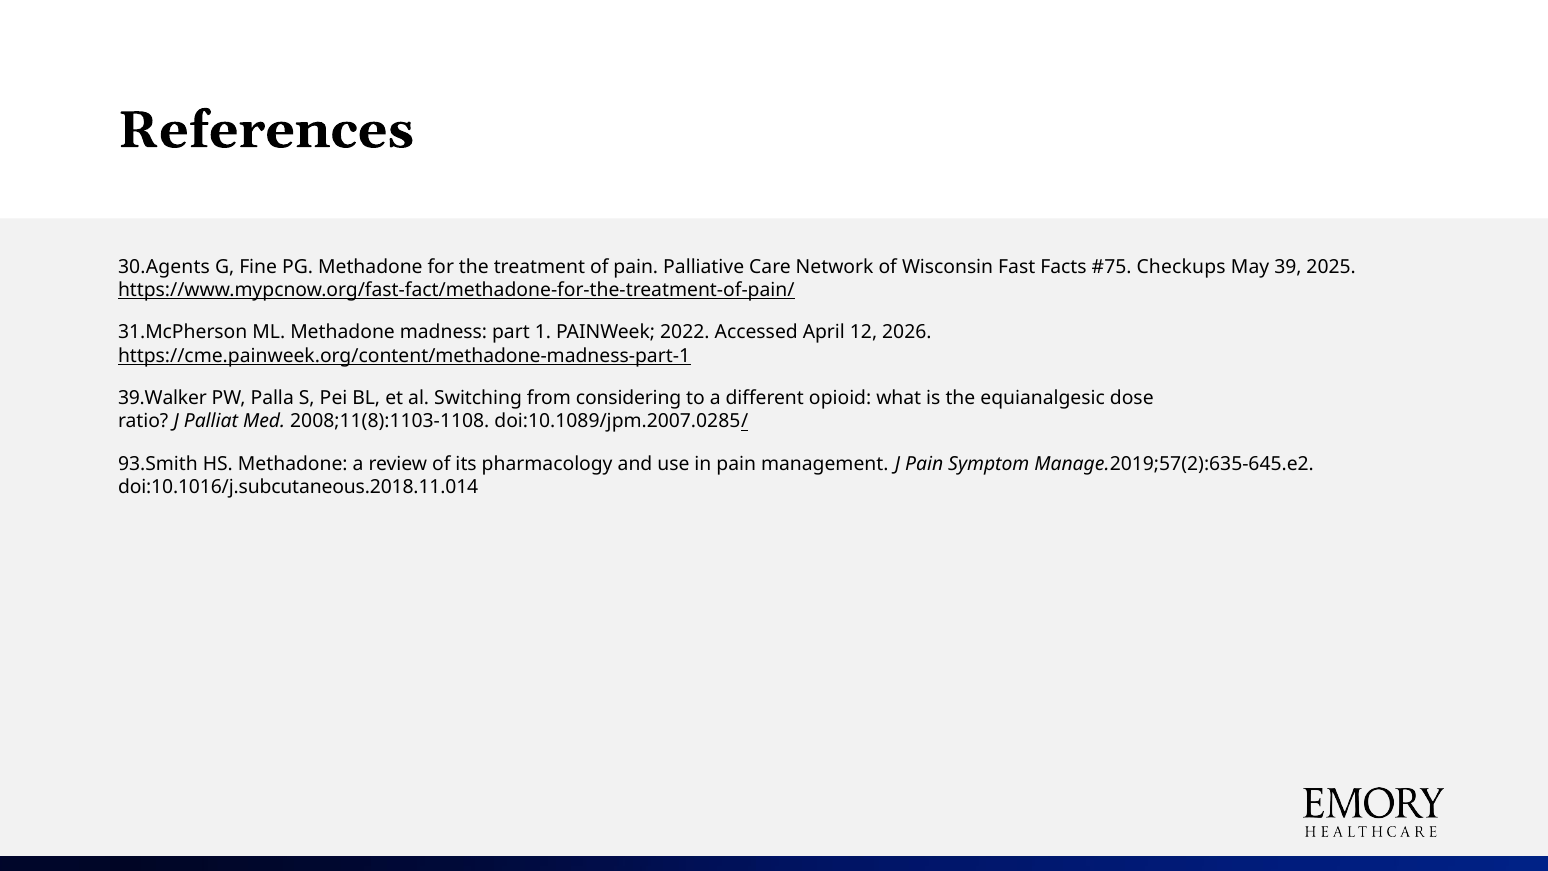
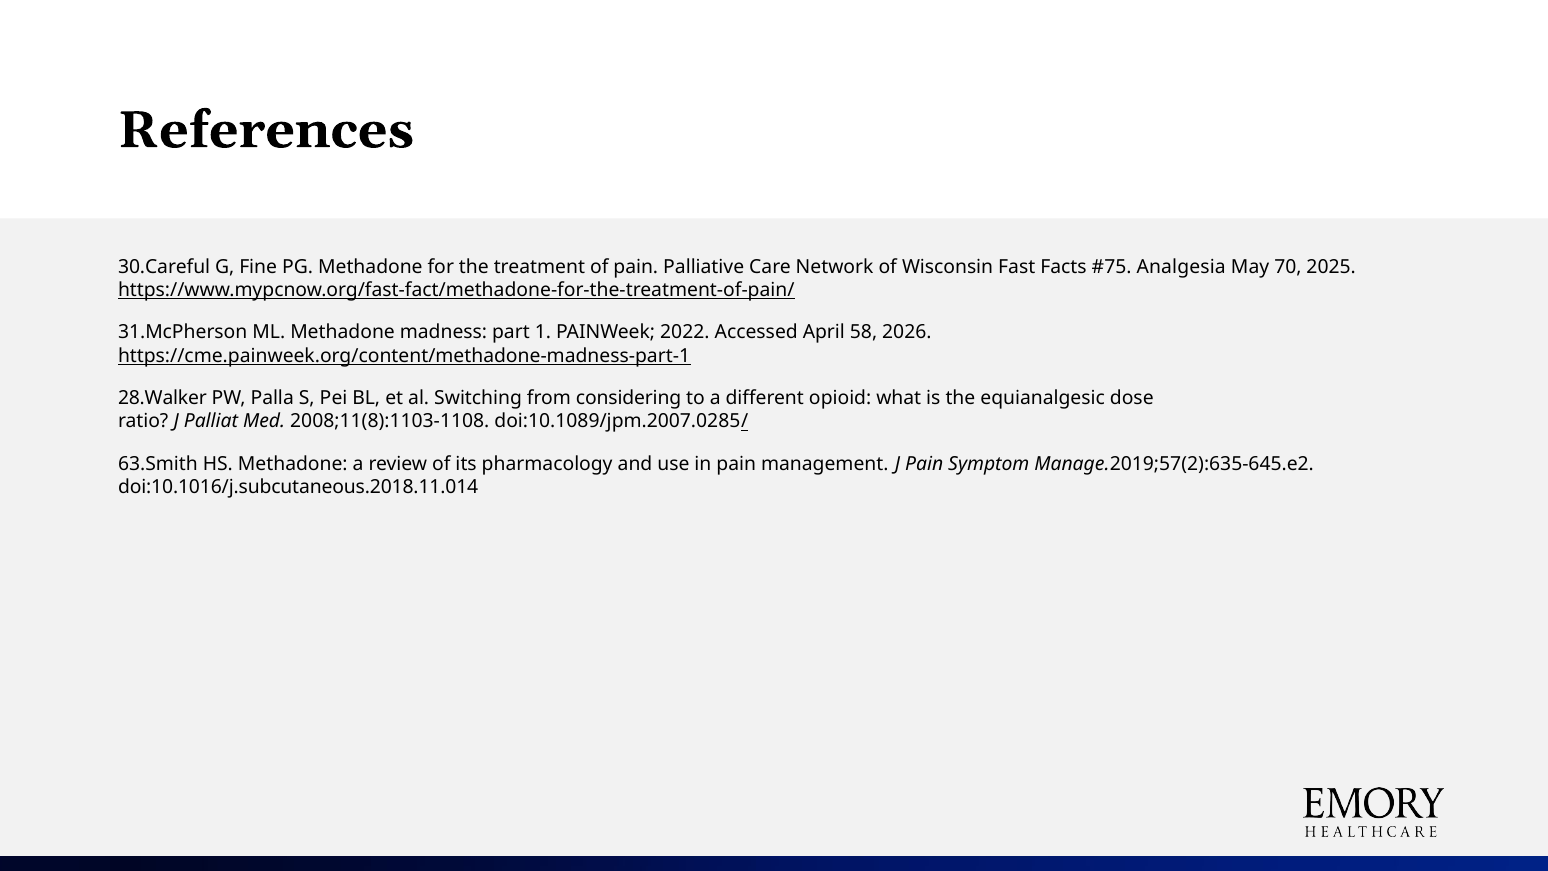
30.Agents: 30.Agents -> 30.Careful
Checkups: Checkups -> Analgesia
39: 39 -> 70
12: 12 -> 58
39.Walker: 39.Walker -> 28.Walker
93.Smith: 93.Smith -> 63.Smith
